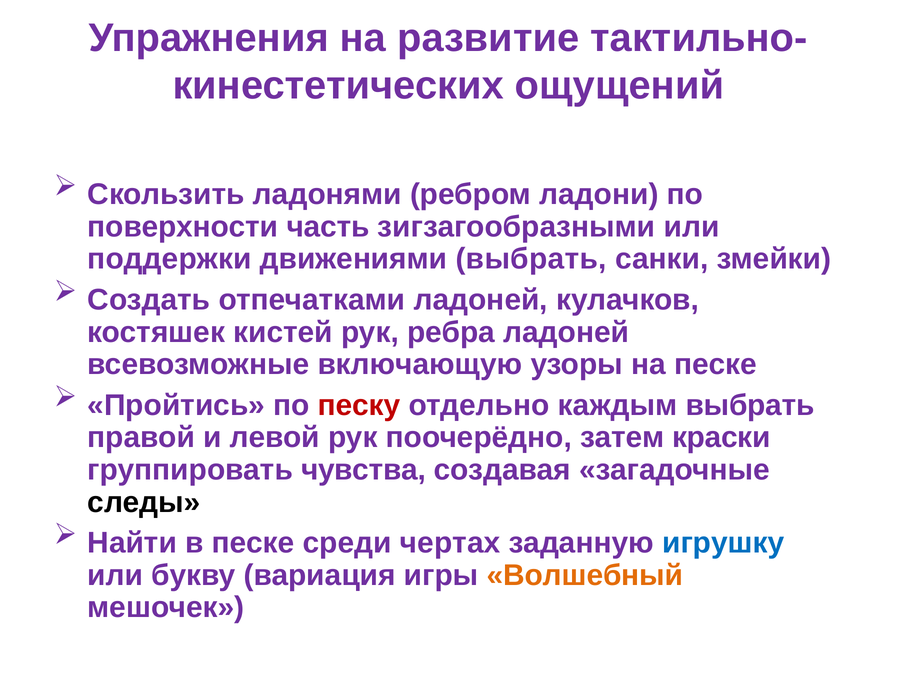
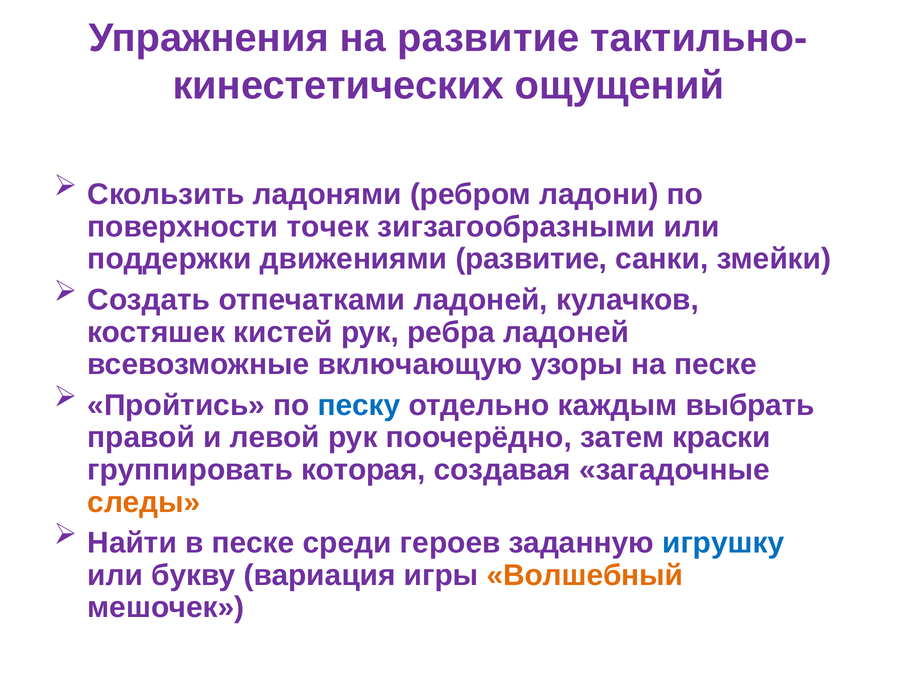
часть: часть -> точек
движениями выбрать: выбрать -> развитие
песку colour: red -> blue
чувства: чувства -> которая
следы colour: black -> orange
чертах: чертах -> героев
